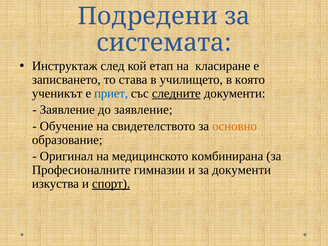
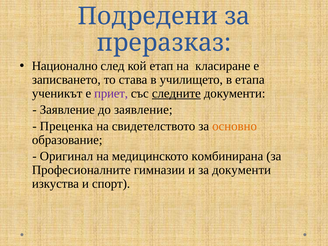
системата: системата -> преразказ
Инструктаж: Инструктаж -> Национално
която: която -> етапа
приет colour: blue -> purple
Обучение: Обучение -> Преценка
спорт underline: present -> none
